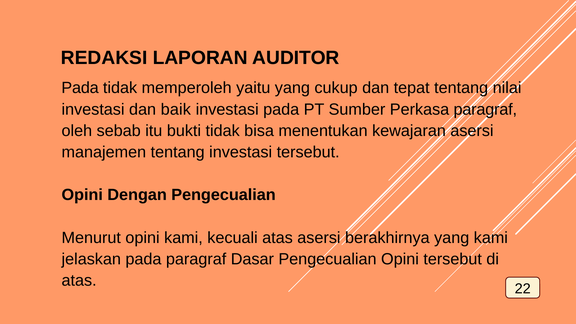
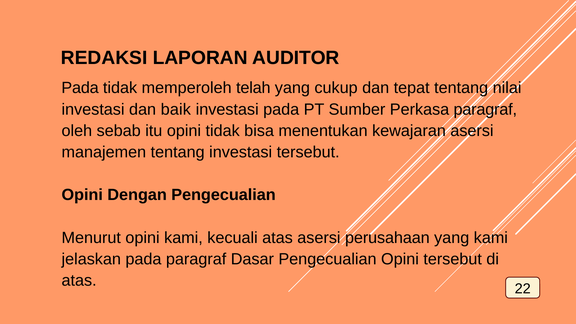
yaitu: yaitu -> telah
itu bukti: bukti -> opini
berakhirnya: berakhirnya -> perusahaan
